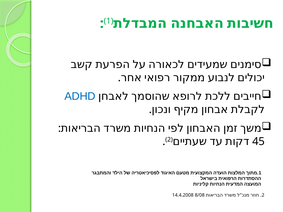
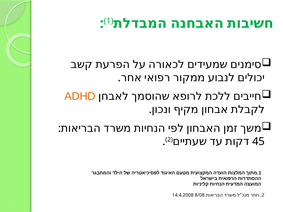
ADHD colour: blue -> orange
